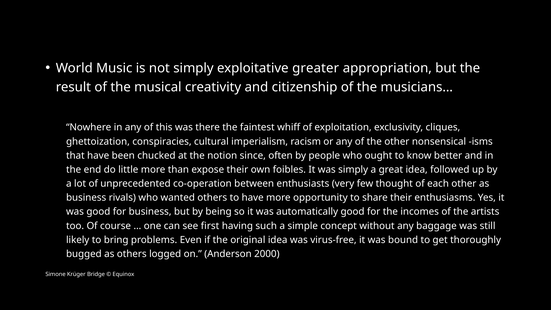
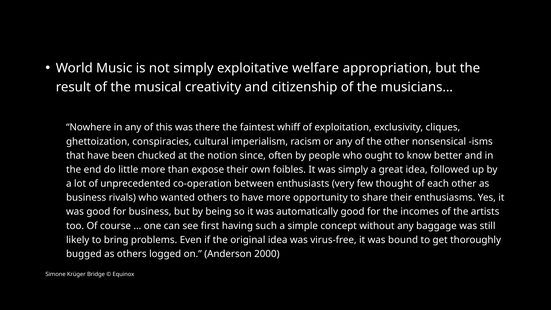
greater: greater -> welfare
